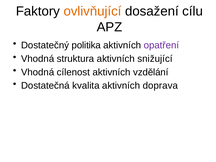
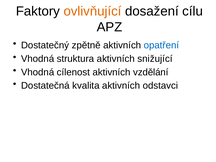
politika: politika -> zpětně
opatření colour: purple -> blue
doprava: doprava -> odstavci
